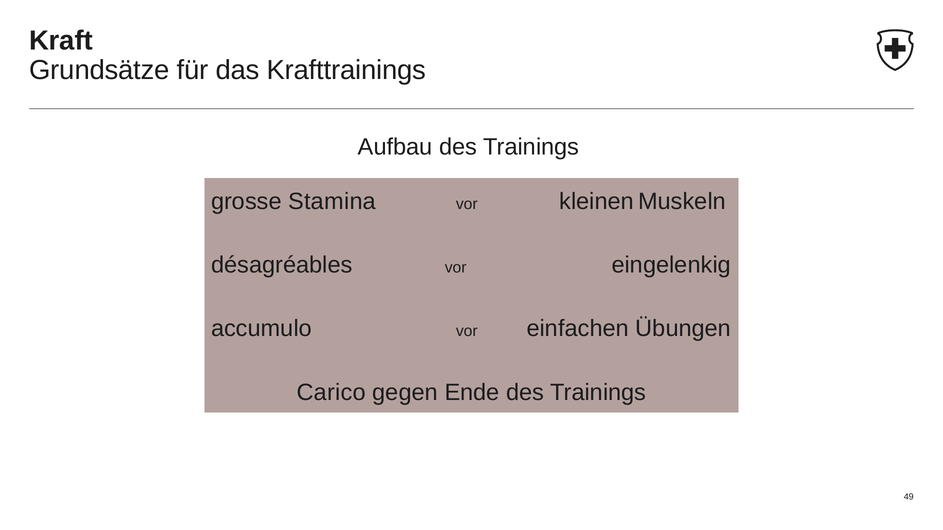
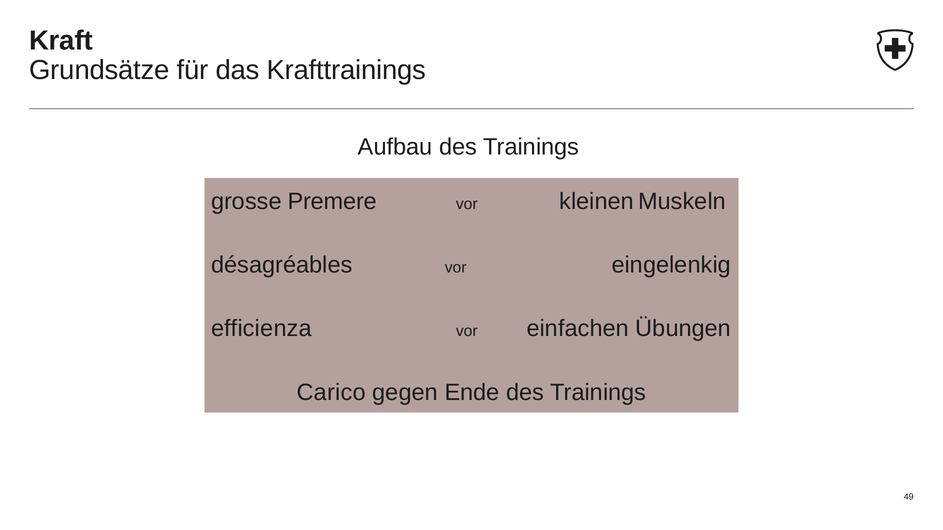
Stamina: Stamina -> Premere
accumulo: accumulo -> efficienza
